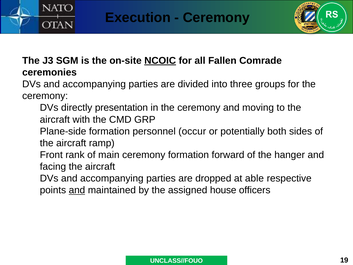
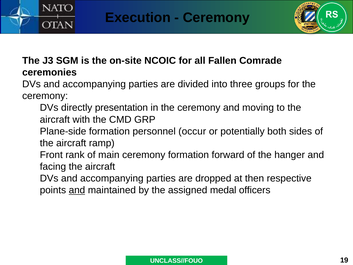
NCOIC underline: present -> none
able: able -> then
house: house -> medal
